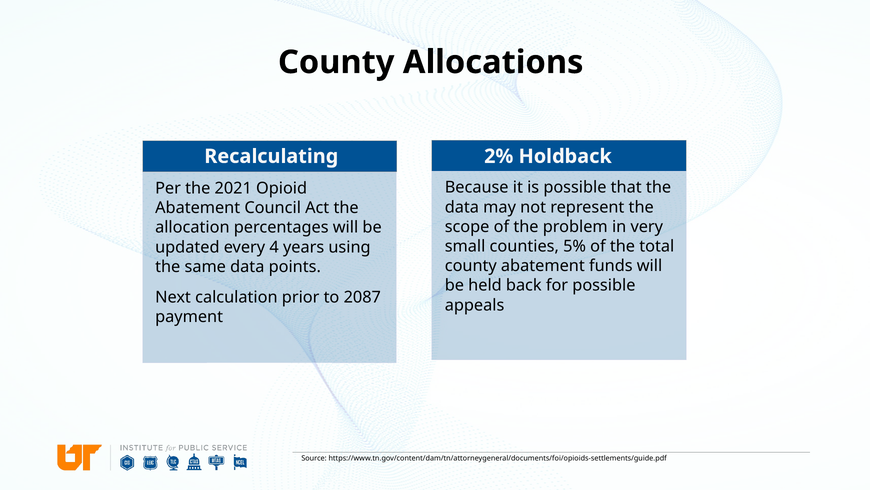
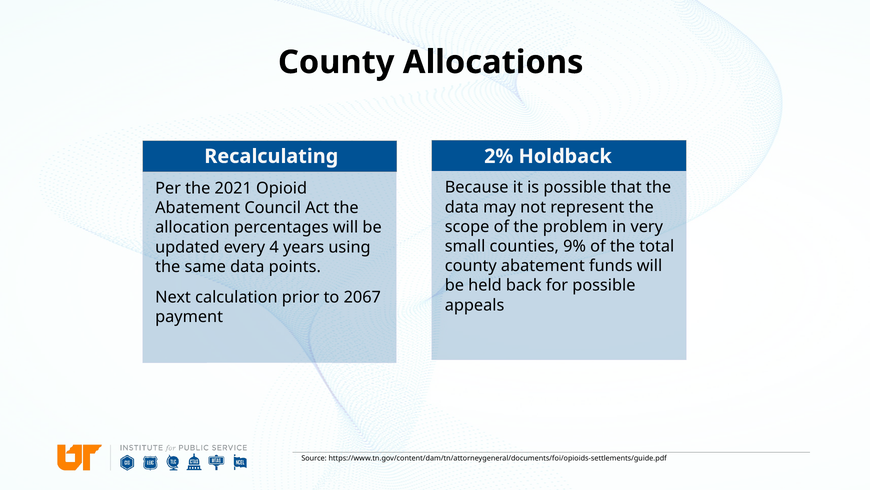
5%: 5% -> 9%
2087: 2087 -> 2067
